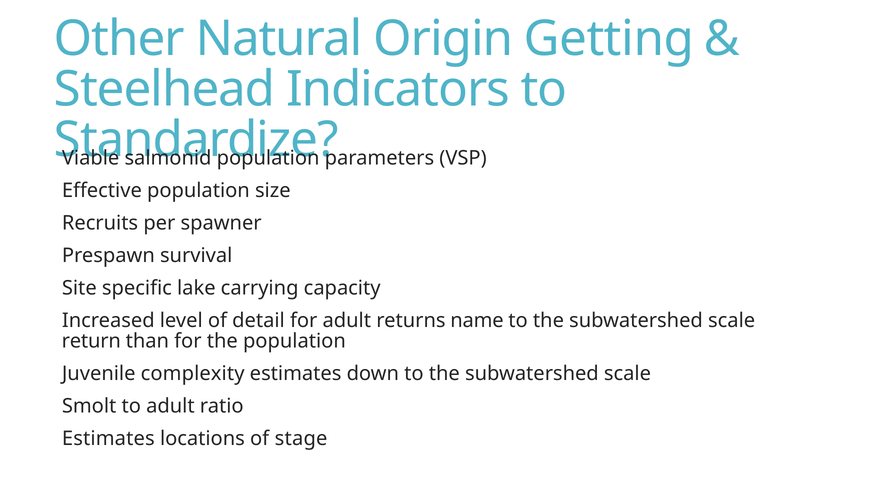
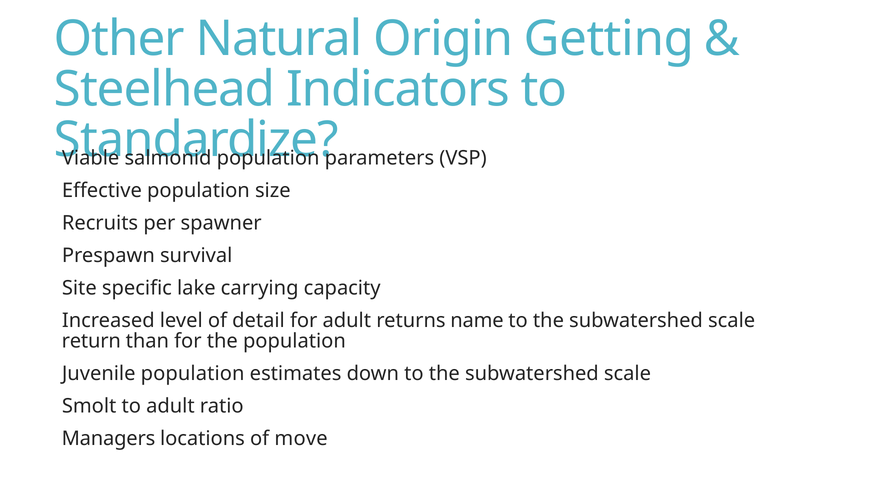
Juvenile complexity: complexity -> population
Estimates at (108, 438): Estimates -> Managers
stage: stage -> move
